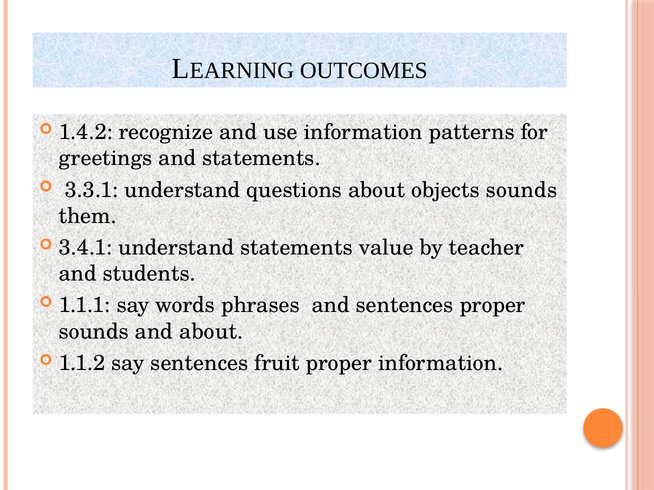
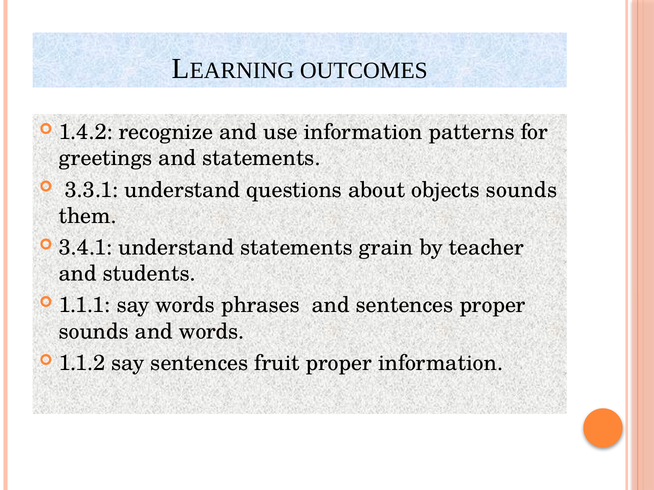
value: value -> grain
and about: about -> words
